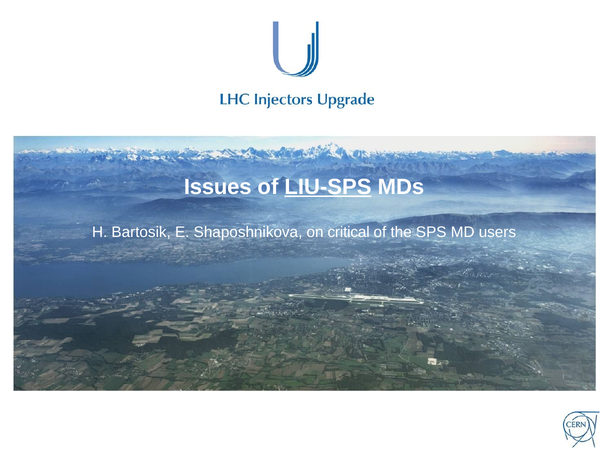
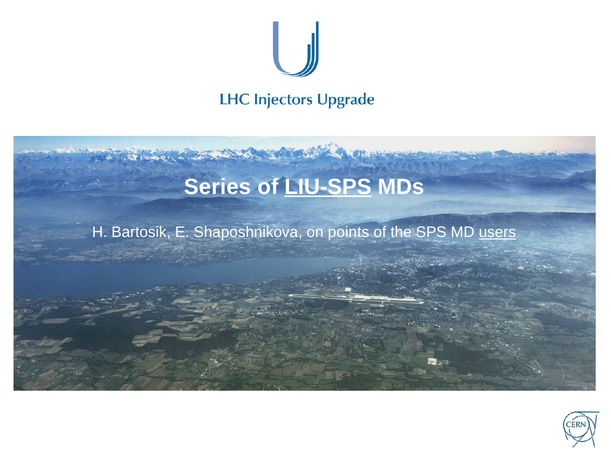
Issues: Issues -> Series
critical: critical -> points
users underline: none -> present
